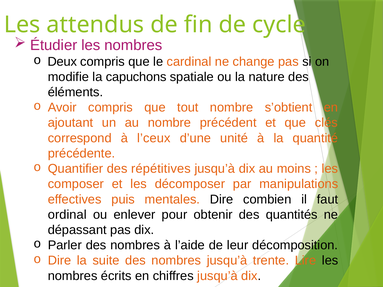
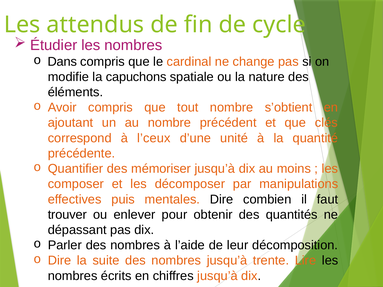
Deux: Deux -> Dans
répétitives: répétitives -> mémoriser
ordinal: ordinal -> trouver
